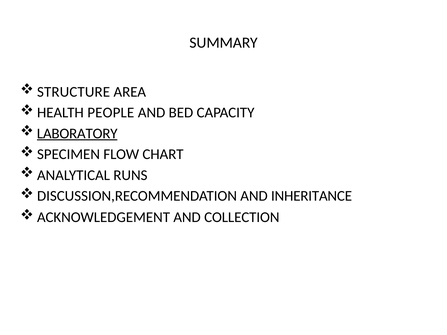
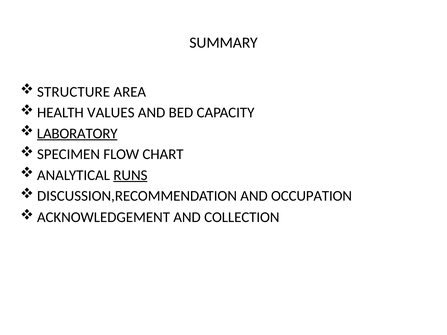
PEOPLE: PEOPLE -> VALUES
RUNS underline: none -> present
INHERITANCE: INHERITANCE -> OCCUPATION
